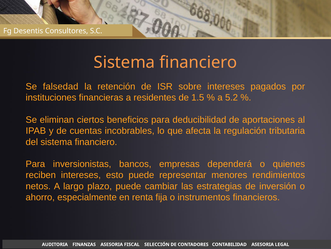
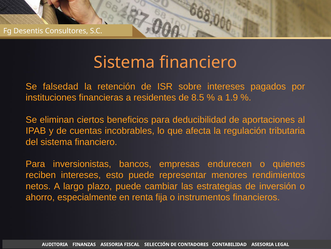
1.5: 1.5 -> 8.5
5.2: 5.2 -> 1.9
dependerá: dependerá -> endurecen
